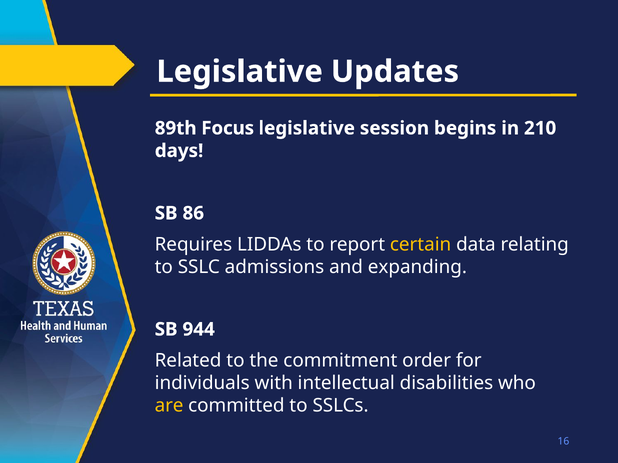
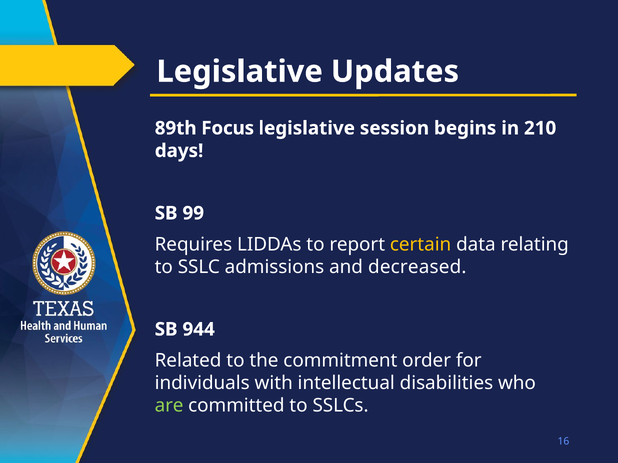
86: 86 -> 99
expanding: expanding -> decreased
are colour: yellow -> light green
